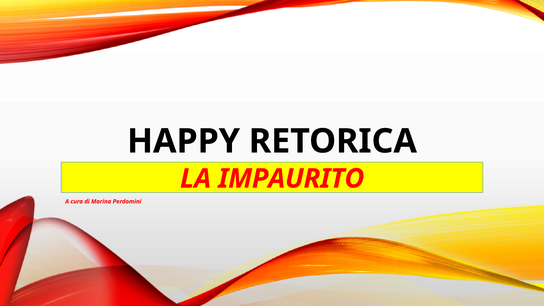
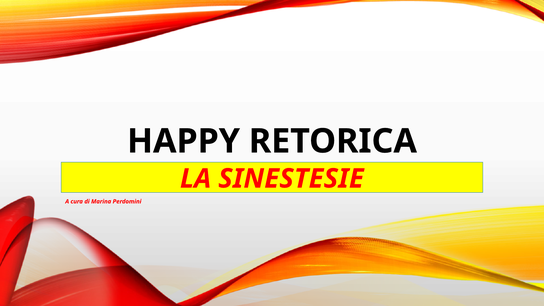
IMPAURITO: IMPAURITO -> SINESTESIE
